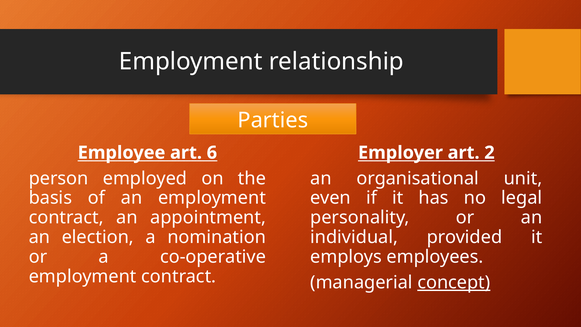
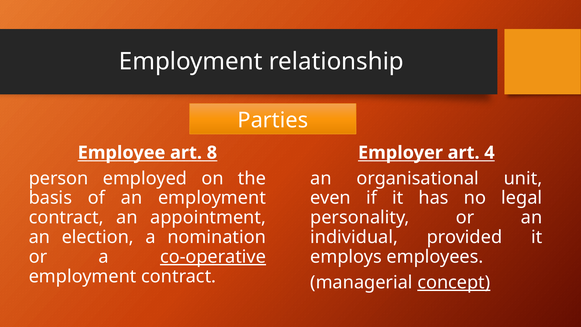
6: 6 -> 8
2: 2 -> 4
co-operative underline: none -> present
